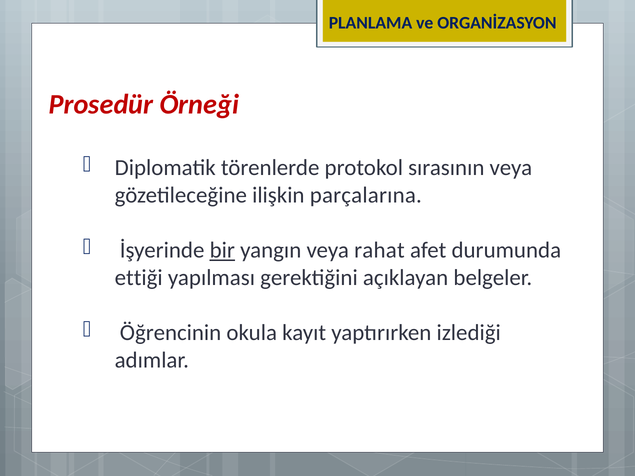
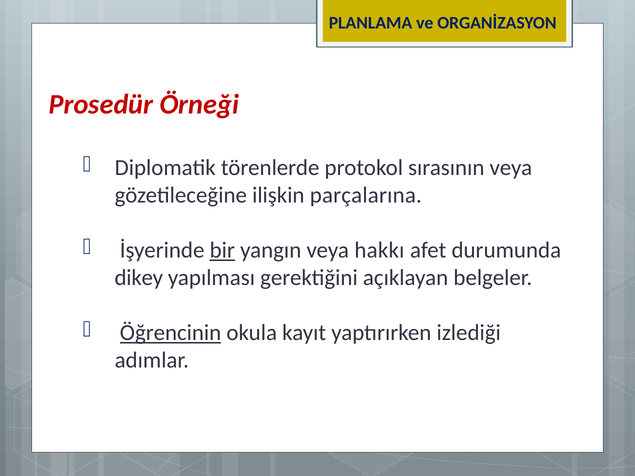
rahat: rahat -> hakkı
ettiği: ettiği -> dikey
Öğrencinin underline: none -> present
